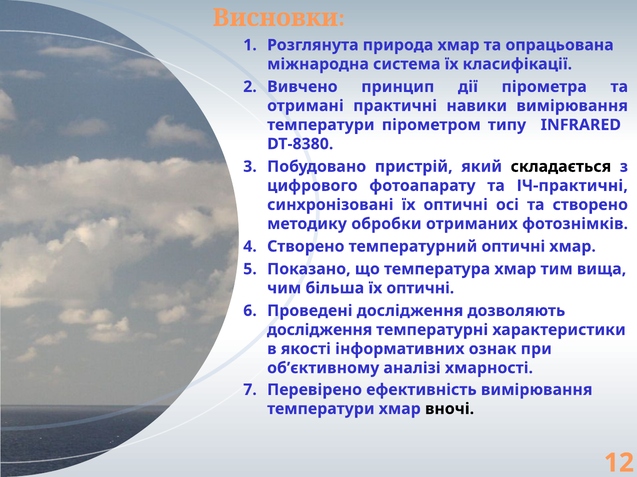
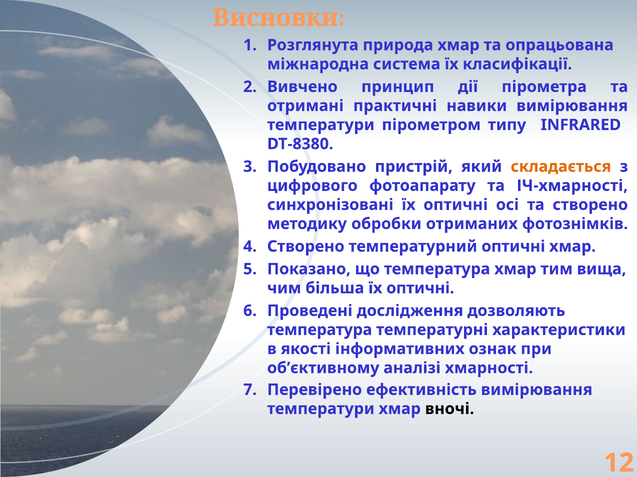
складається colour: black -> orange
ІЧ-практичні: ІЧ-практичні -> ІЧ-хмарності
дослідження at (320, 330): дослідження -> температура
